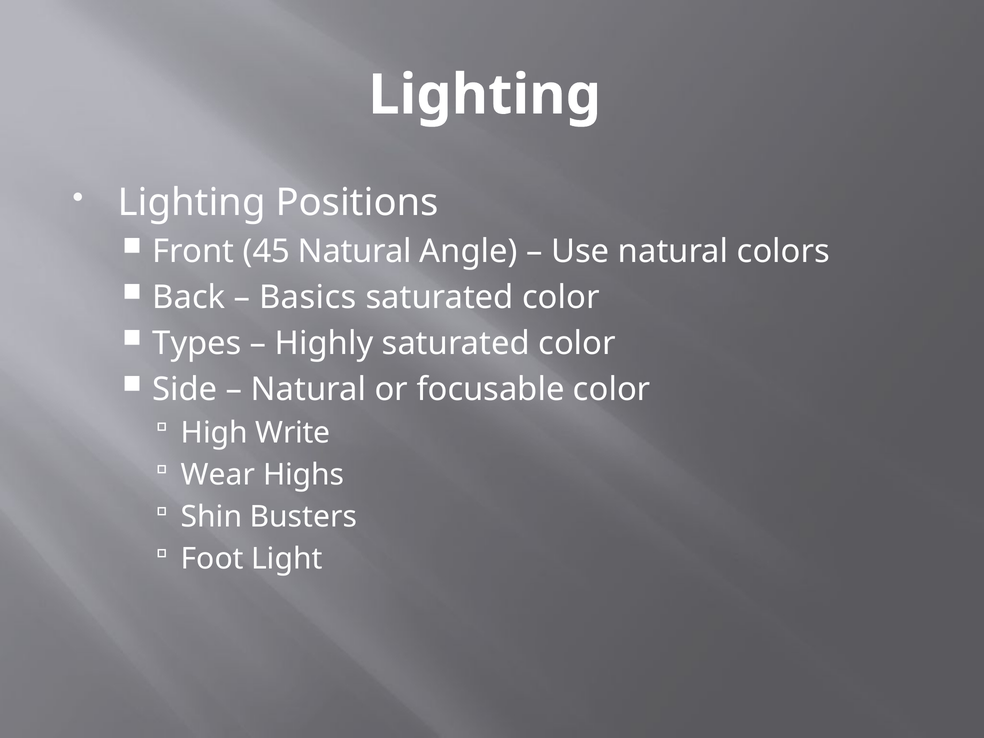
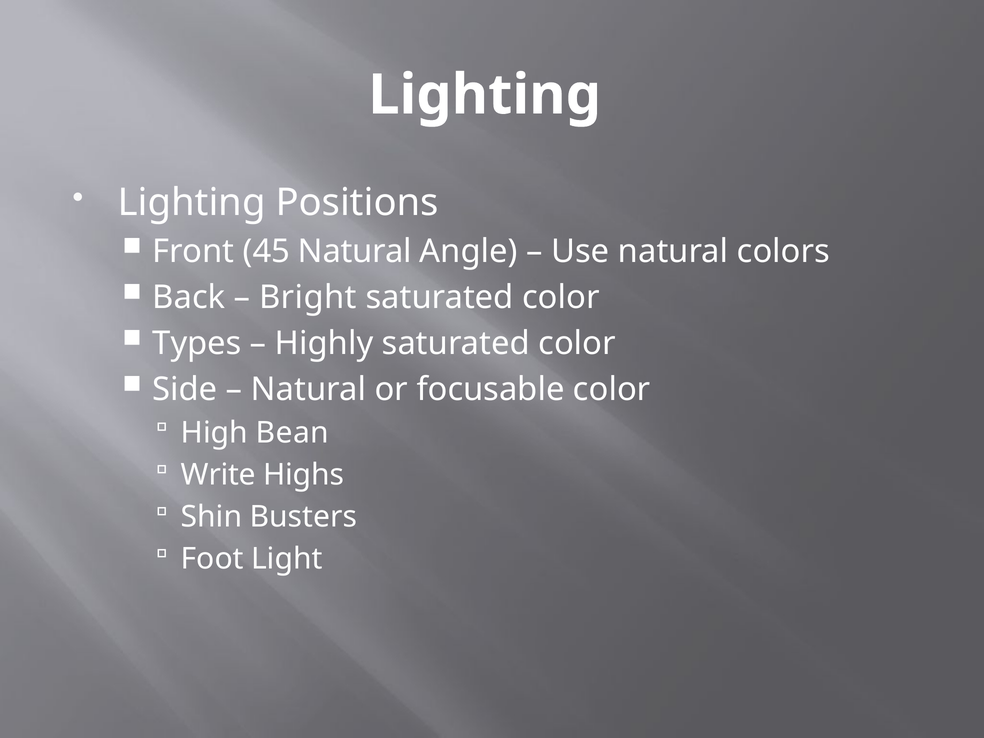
Basics: Basics -> Bright
Write: Write -> Bean
Wear: Wear -> Write
